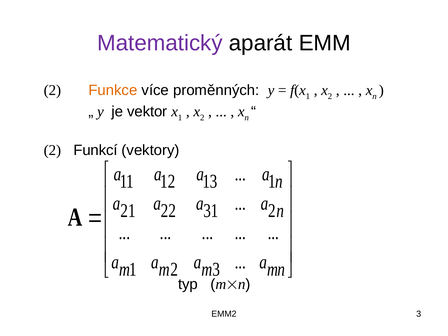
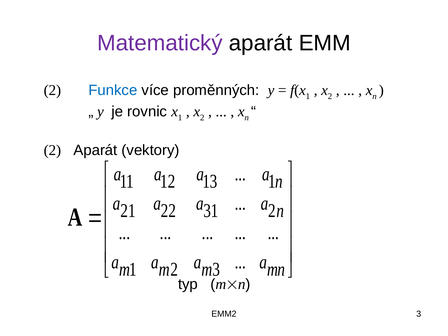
Funkce colour: orange -> blue
vektor: vektor -> rovnic
2 Funkcí: Funkcí -> Aparát
